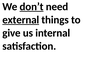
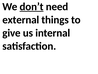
external underline: present -> none
